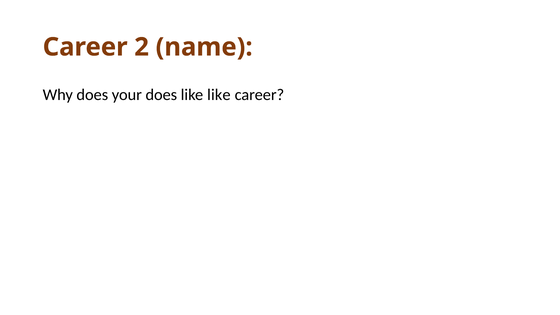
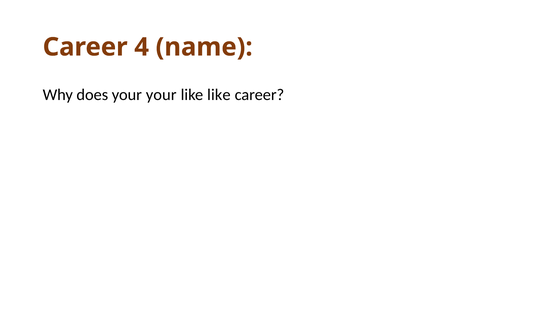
2: 2 -> 4
your does: does -> your
